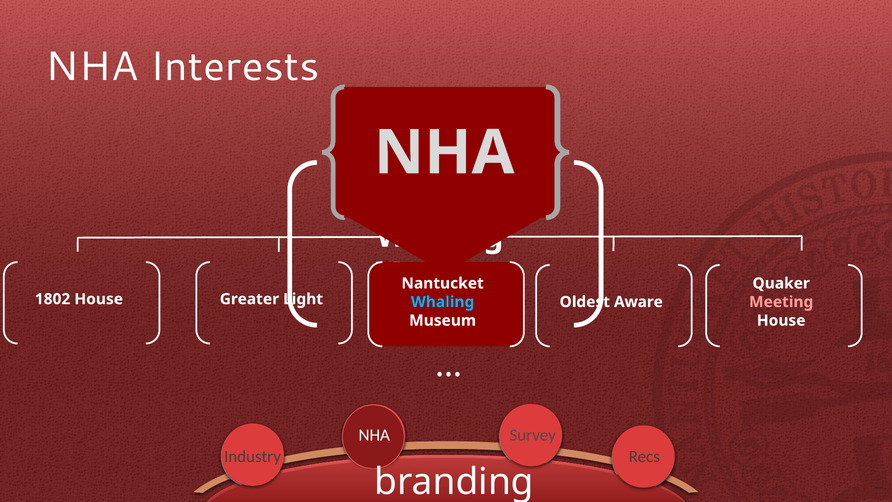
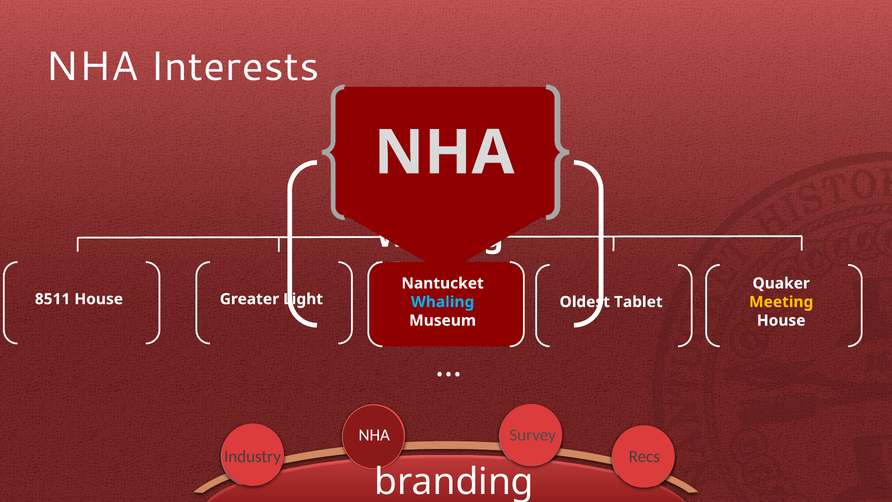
1802: 1802 -> 8511
Aware: Aware -> Tablet
Meeting colour: pink -> yellow
